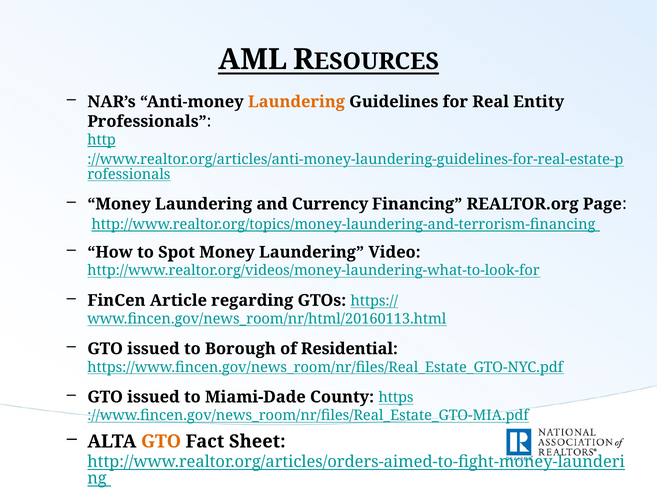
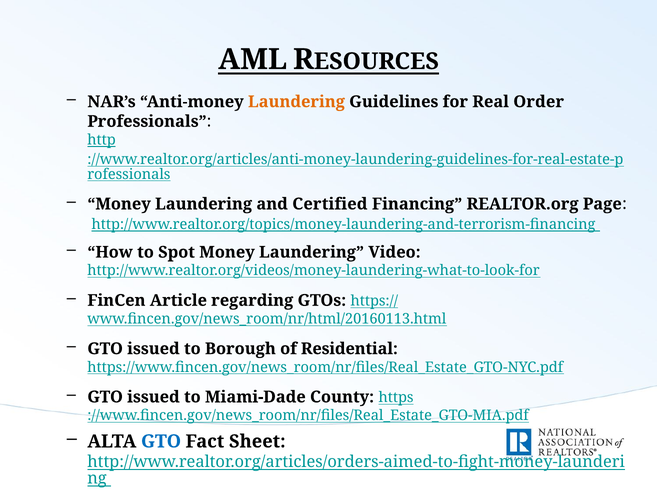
Entity: Entity -> Order
Currency: Currency -> Certified
GTO at (161, 442) colour: orange -> blue
